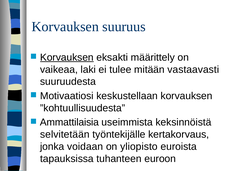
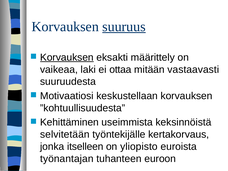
suuruus underline: none -> present
tulee: tulee -> ottaa
Ammattilaisia: Ammattilaisia -> Kehittäminen
voidaan: voidaan -> itselleen
tapauksissa: tapauksissa -> työnantajan
